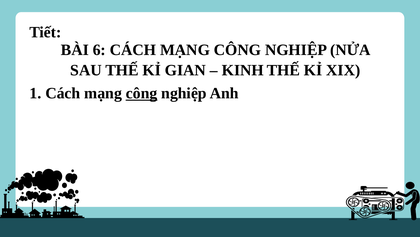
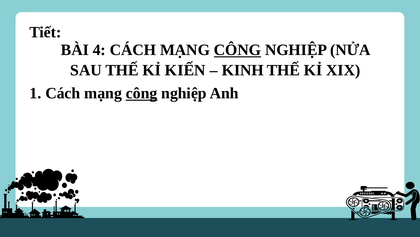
6: 6 -> 4
CÔNG at (237, 50) underline: none -> present
GIAN: GIAN -> KIẾN
